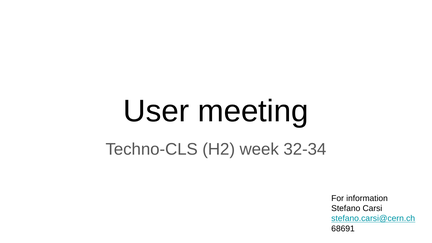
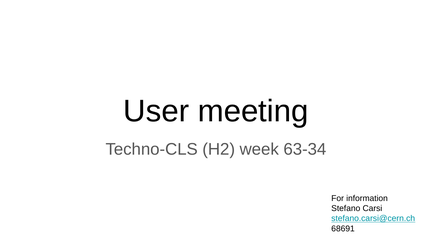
32-34: 32-34 -> 63-34
